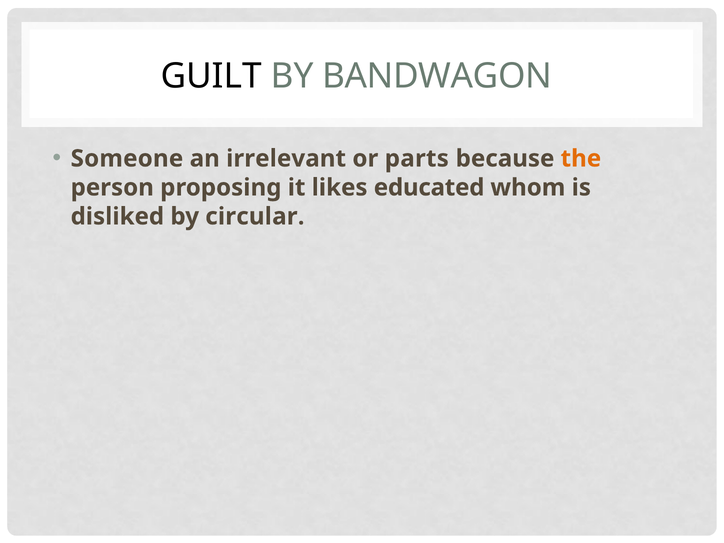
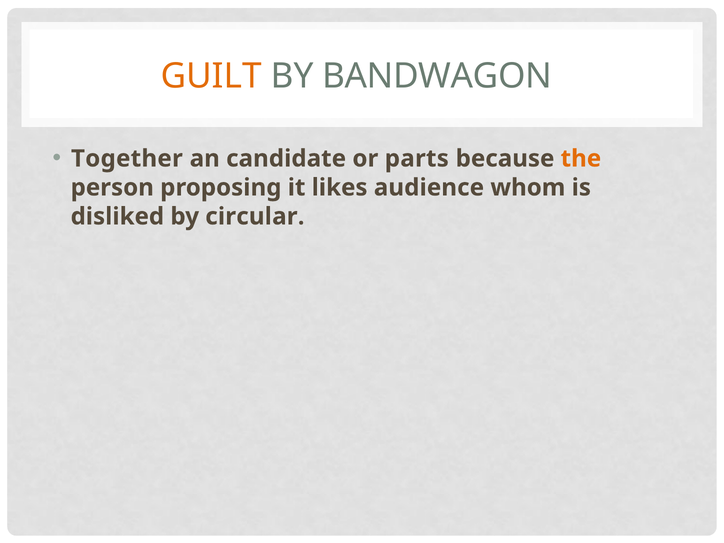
GUILT colour: black -> orange
Someone: Someone -> Together
irrelevant: irrelevant -> candidate
educated: educated -> audience
